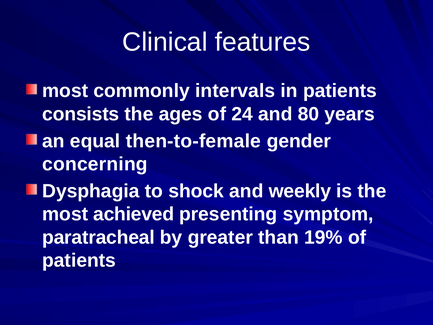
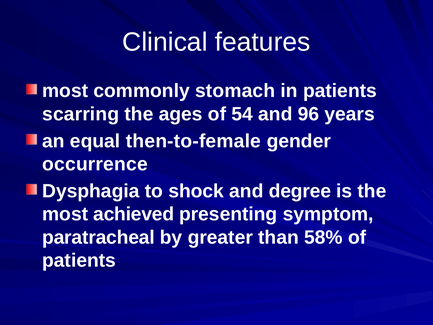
intervals: intervals -> stomach
consists: consists -> scarring
24: 24 -> 54
80: 80 -> 96
concerning: concerning -> occurrence
weekly: weekly -> degree
19%: 19% -> 58%
